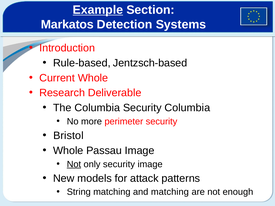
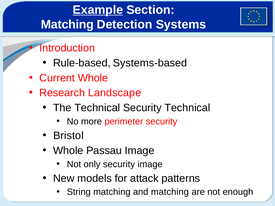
Markatos at (67, 25): Markatos -> Matching
Jentzsch-based: Jentzsch-based -> Systems-based
Deliverable: Deliverable -> Landscape
The Columbia: Columbia -> Technical
Security Columbia: Columbia -> Technical
Not at (74, 164) underline: present -> none
